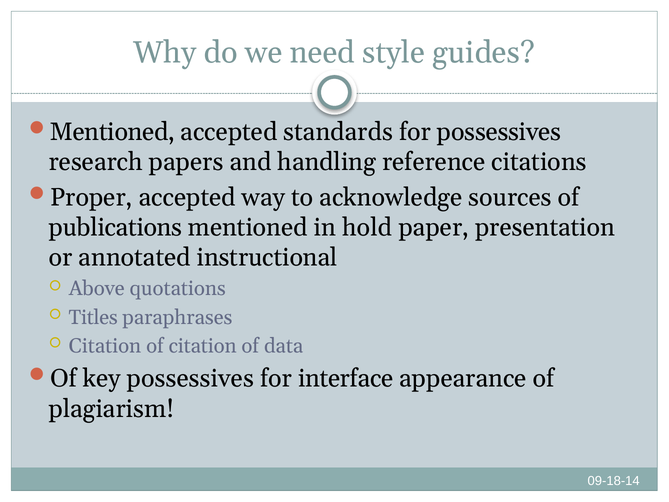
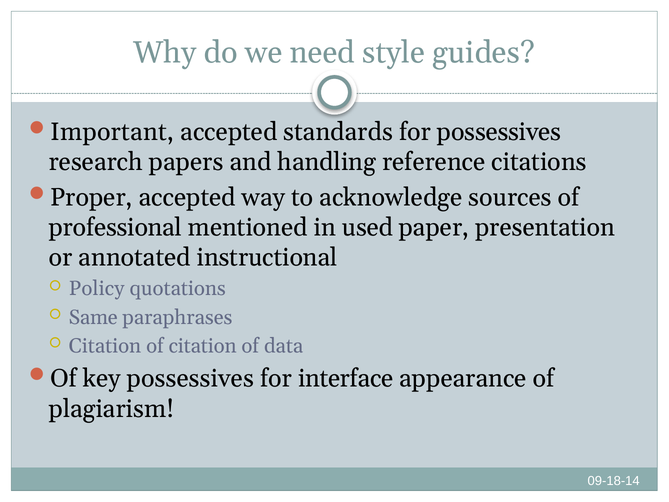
Mentioned at (112, 132): Mentioned -> Important
publications: publications -> professional
hold: hold -> used
Above: Above -> Policy
Titles: Titles -> Same
